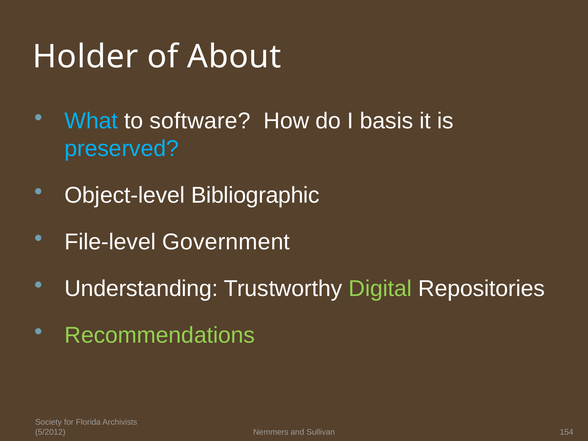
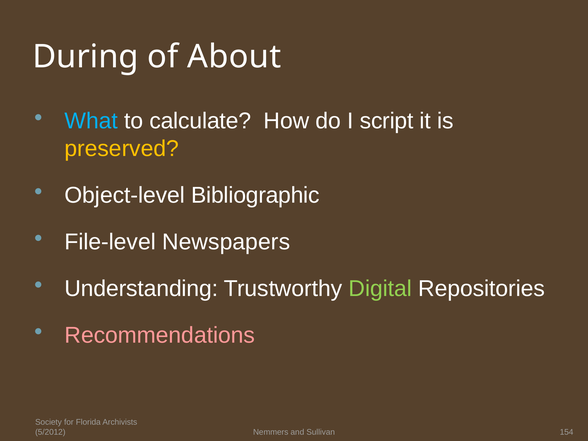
Holder: Holder -> During
software: software -> calculate
basis: basis -> script
preserved colour: light blue -> yellow
Government: Government -> Newspapers
Recommendations colour: light green -> pink
